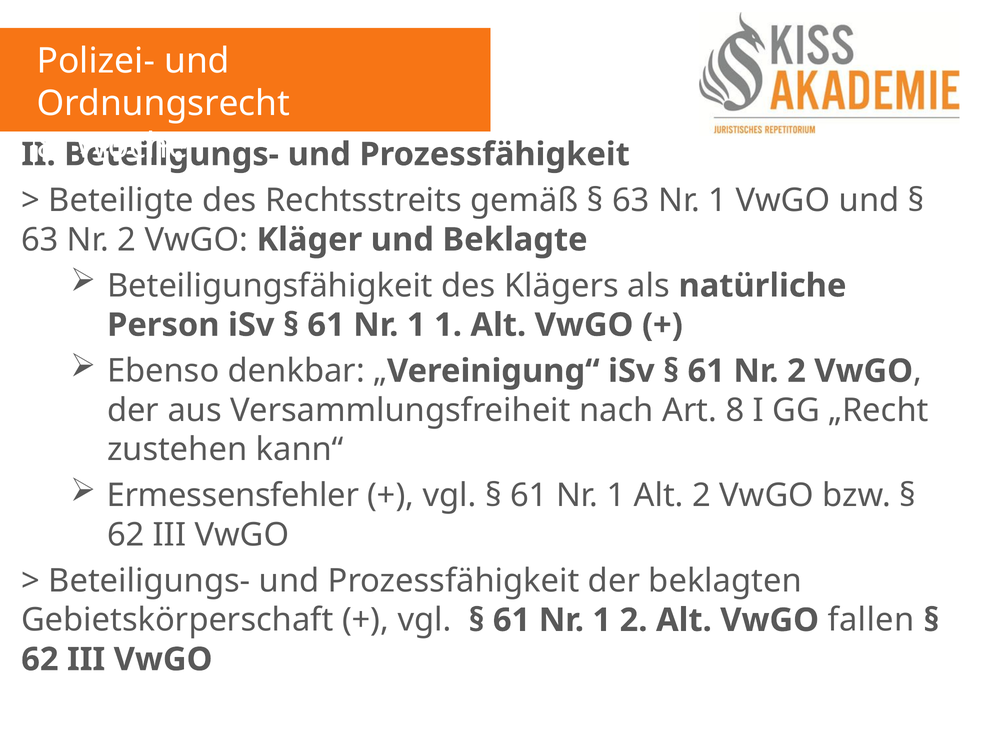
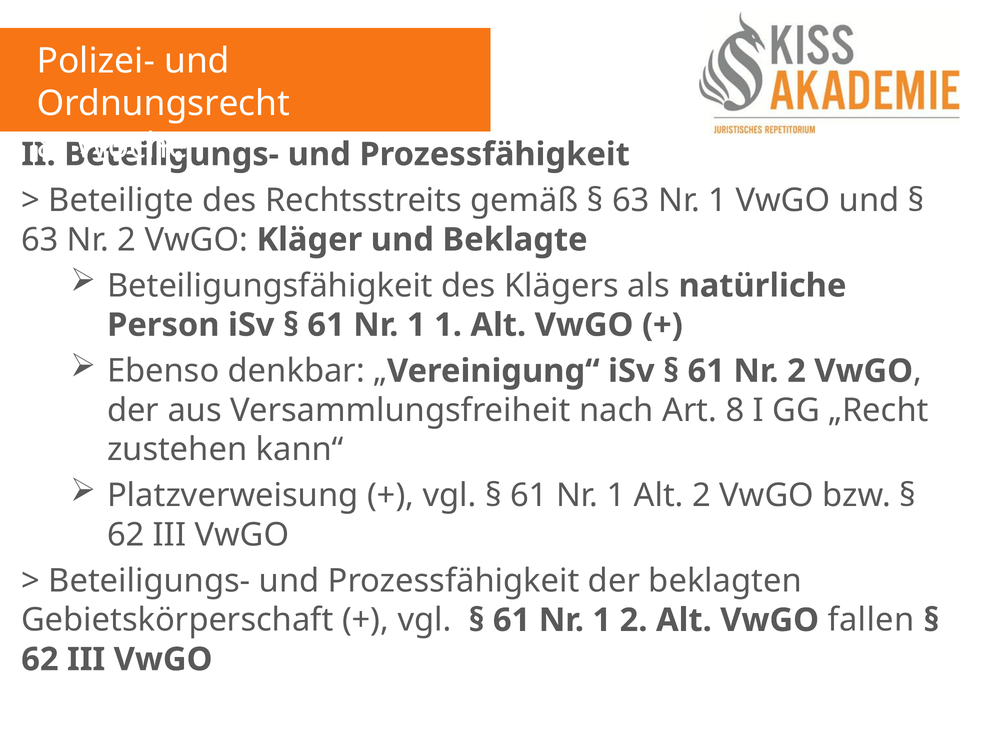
Ermessensfehler: Ermessensfehler -> Platzverweisung
